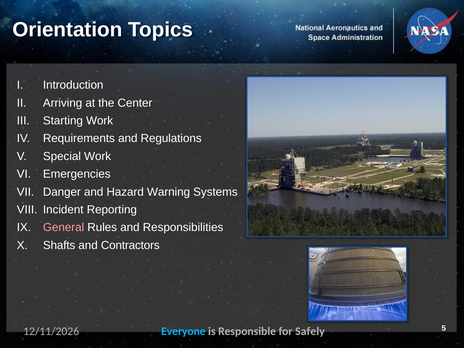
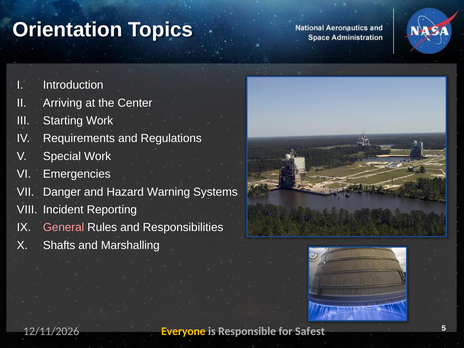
Contractors: Contractors -> Marshalling
Everyone colour: light blue -> yellow
Safely: Safely -> Safest
